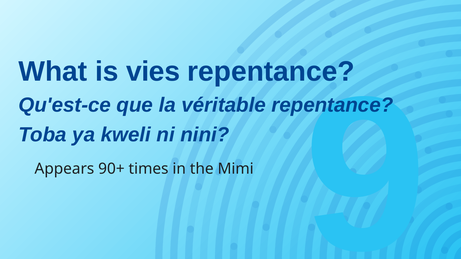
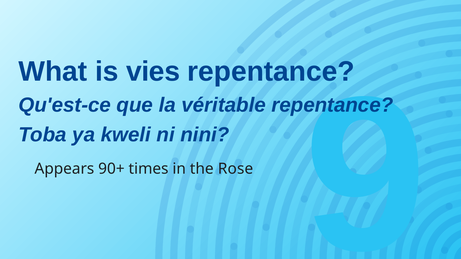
Mimi: Mimi -> Rose
